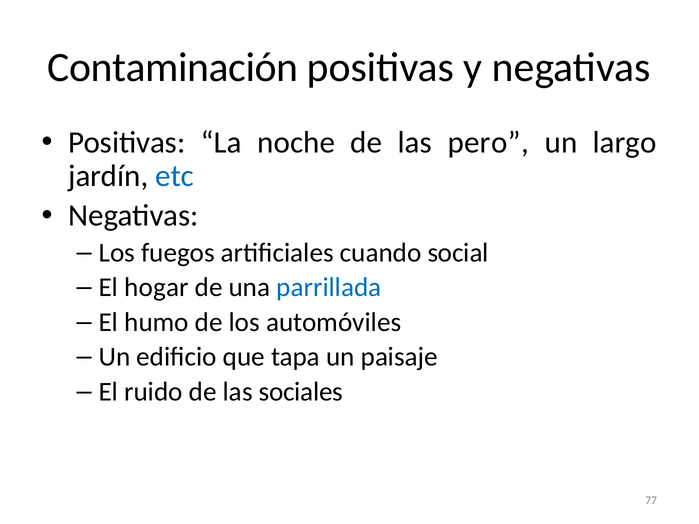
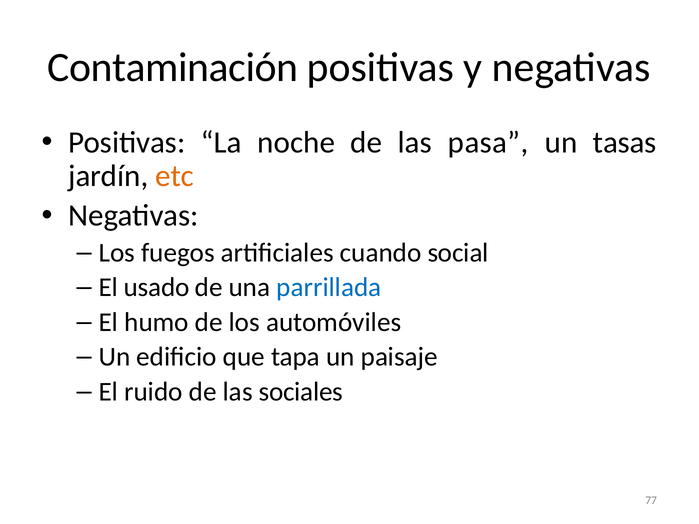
pero: pero -> pasa
largo: largo -> tasas
etc colour: blue -> orange
hogar: hogar -> usado
